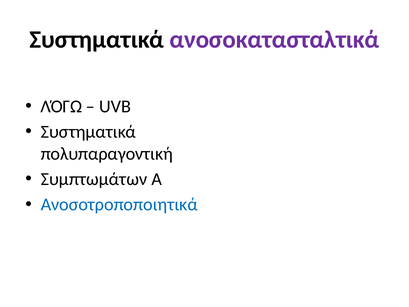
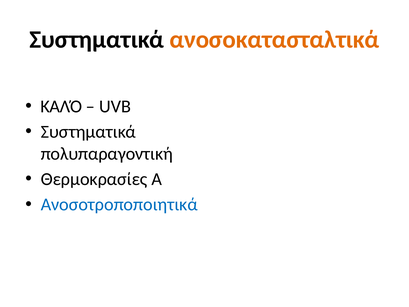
ανοσοκατασταλτικά colour: purple -> orange
ΛΌΓΩ: ΛΌΓΩ -> ΚΑΛΌ
Συμπτωμάτων: Συμπτωμάτων -> Θερμοκρασίες
